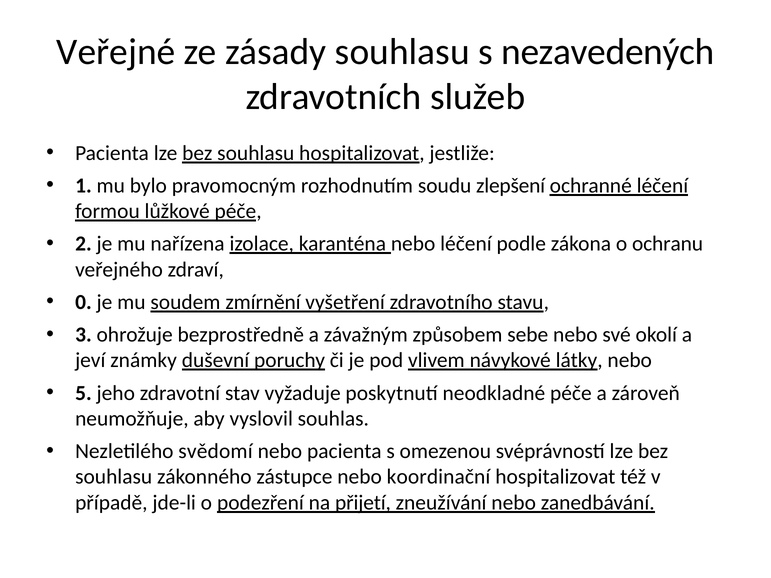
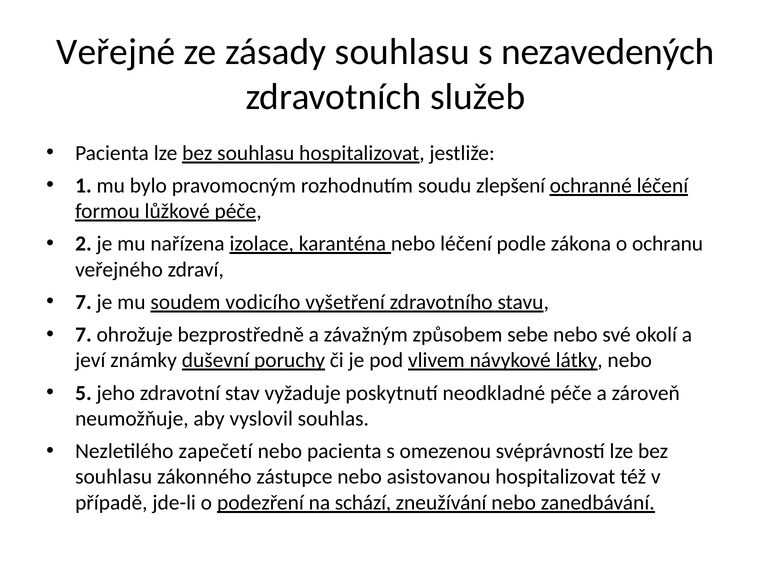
0 at (83, 302): 0 -> 7
zmírnění: zmírnění -> vodicího
3 at (83, 335): 3 -> 7
svědomí: svědomí -> zapečetí
koordinační: koordinační -> asistovanou
přijetí: přijetí -> schází
